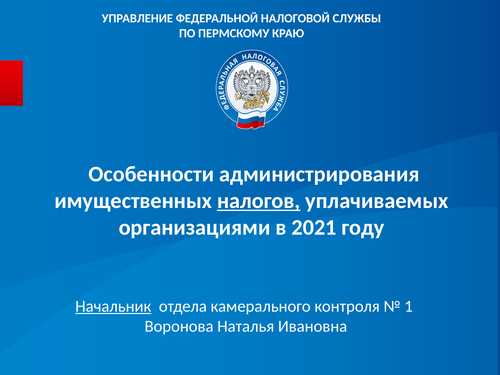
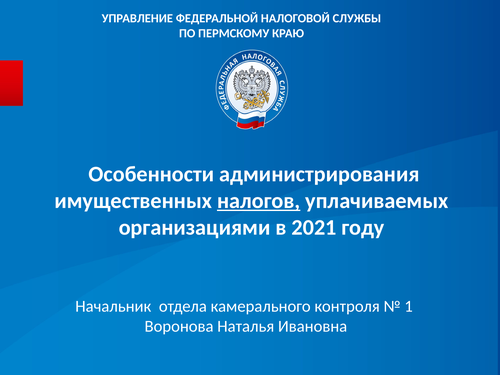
Начальник underline: present -> none
